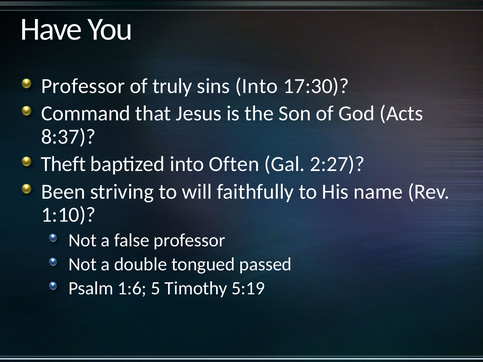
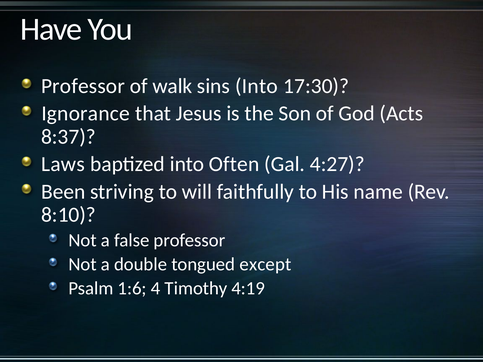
truly: truly -> walk
Command: Command -> Ignorance
Theft: Theft -> Laws
2:27: 2:27 -> 4:27
1:10: 1:10 -> 8:10
passed: passed -> except
5: 5 -> 4
5:19: 5:19 -> 4:19
